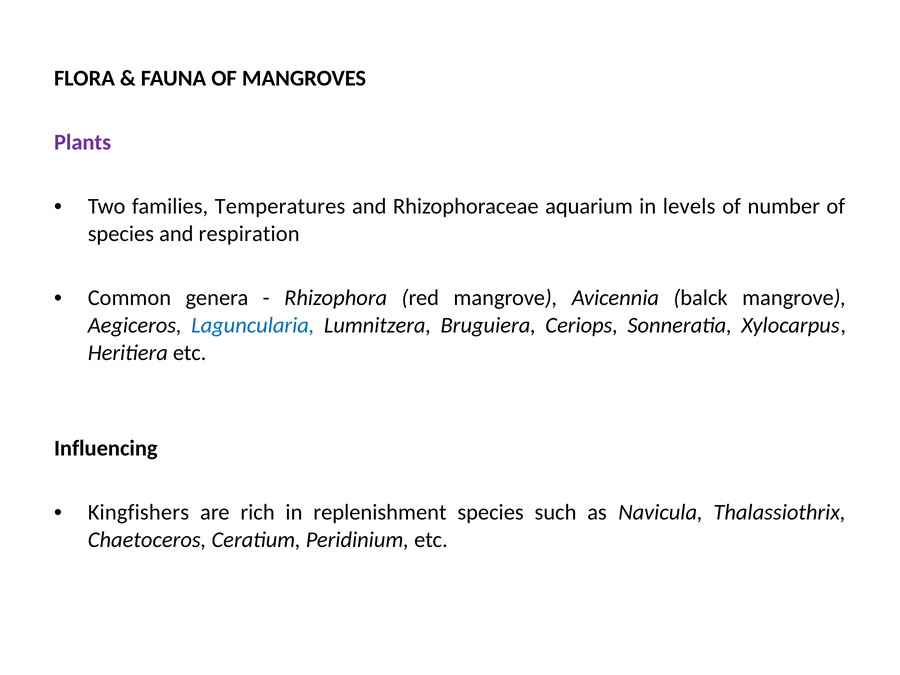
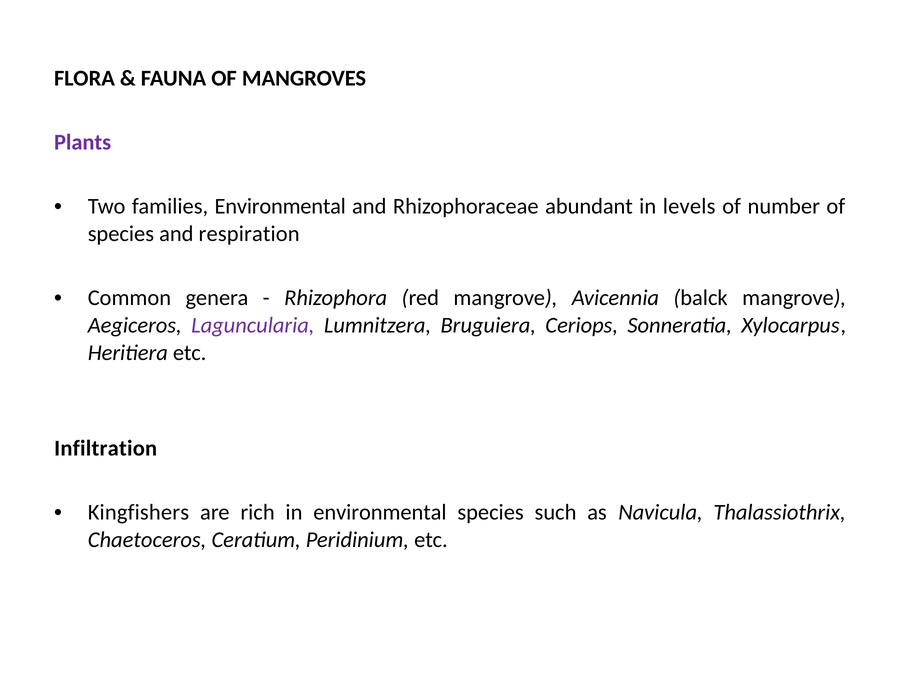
families Temperatures: Temperatures -> Environmental
aquarium: aquarium -> abundant
Laguncularia colour: blue -> purple
Influencing: Influencing -> Infiltration
in replenishment: replenishment -> environmental
